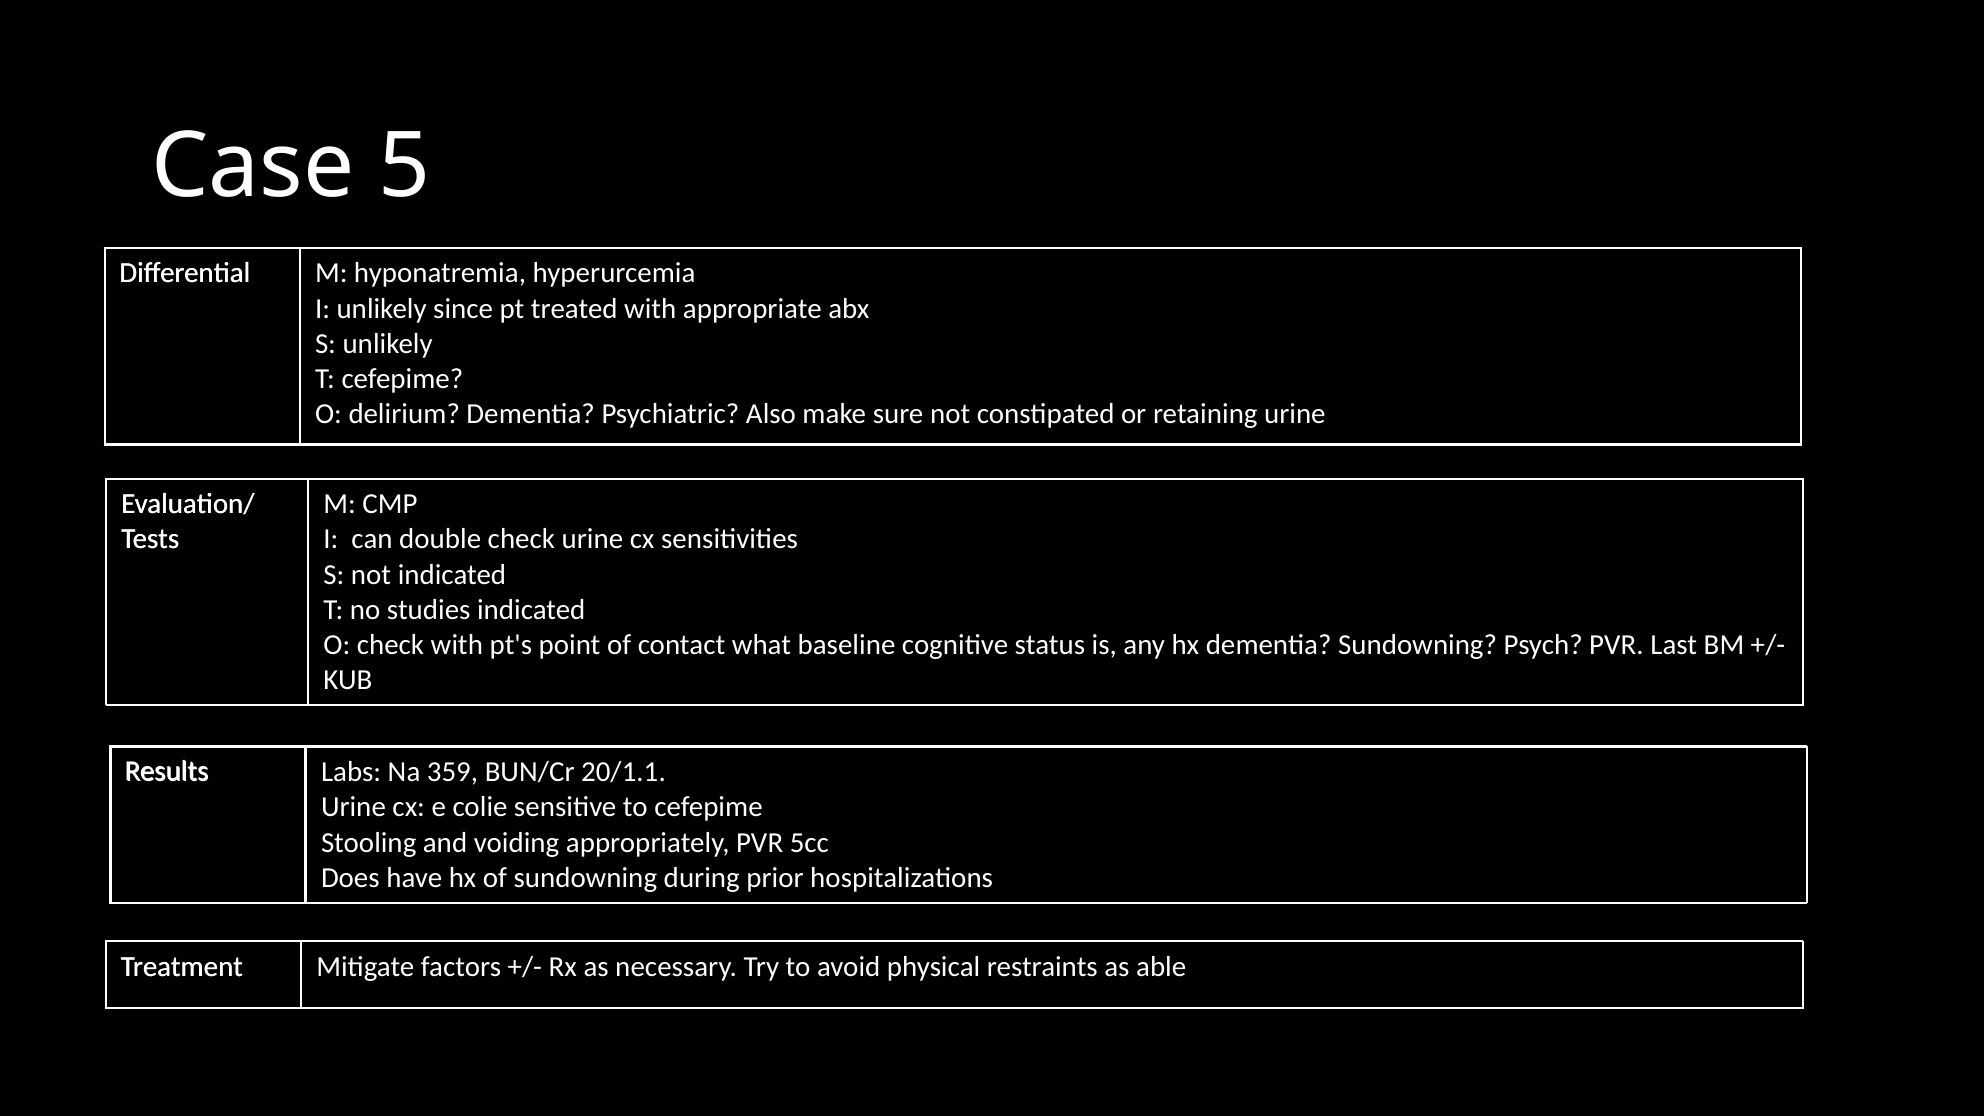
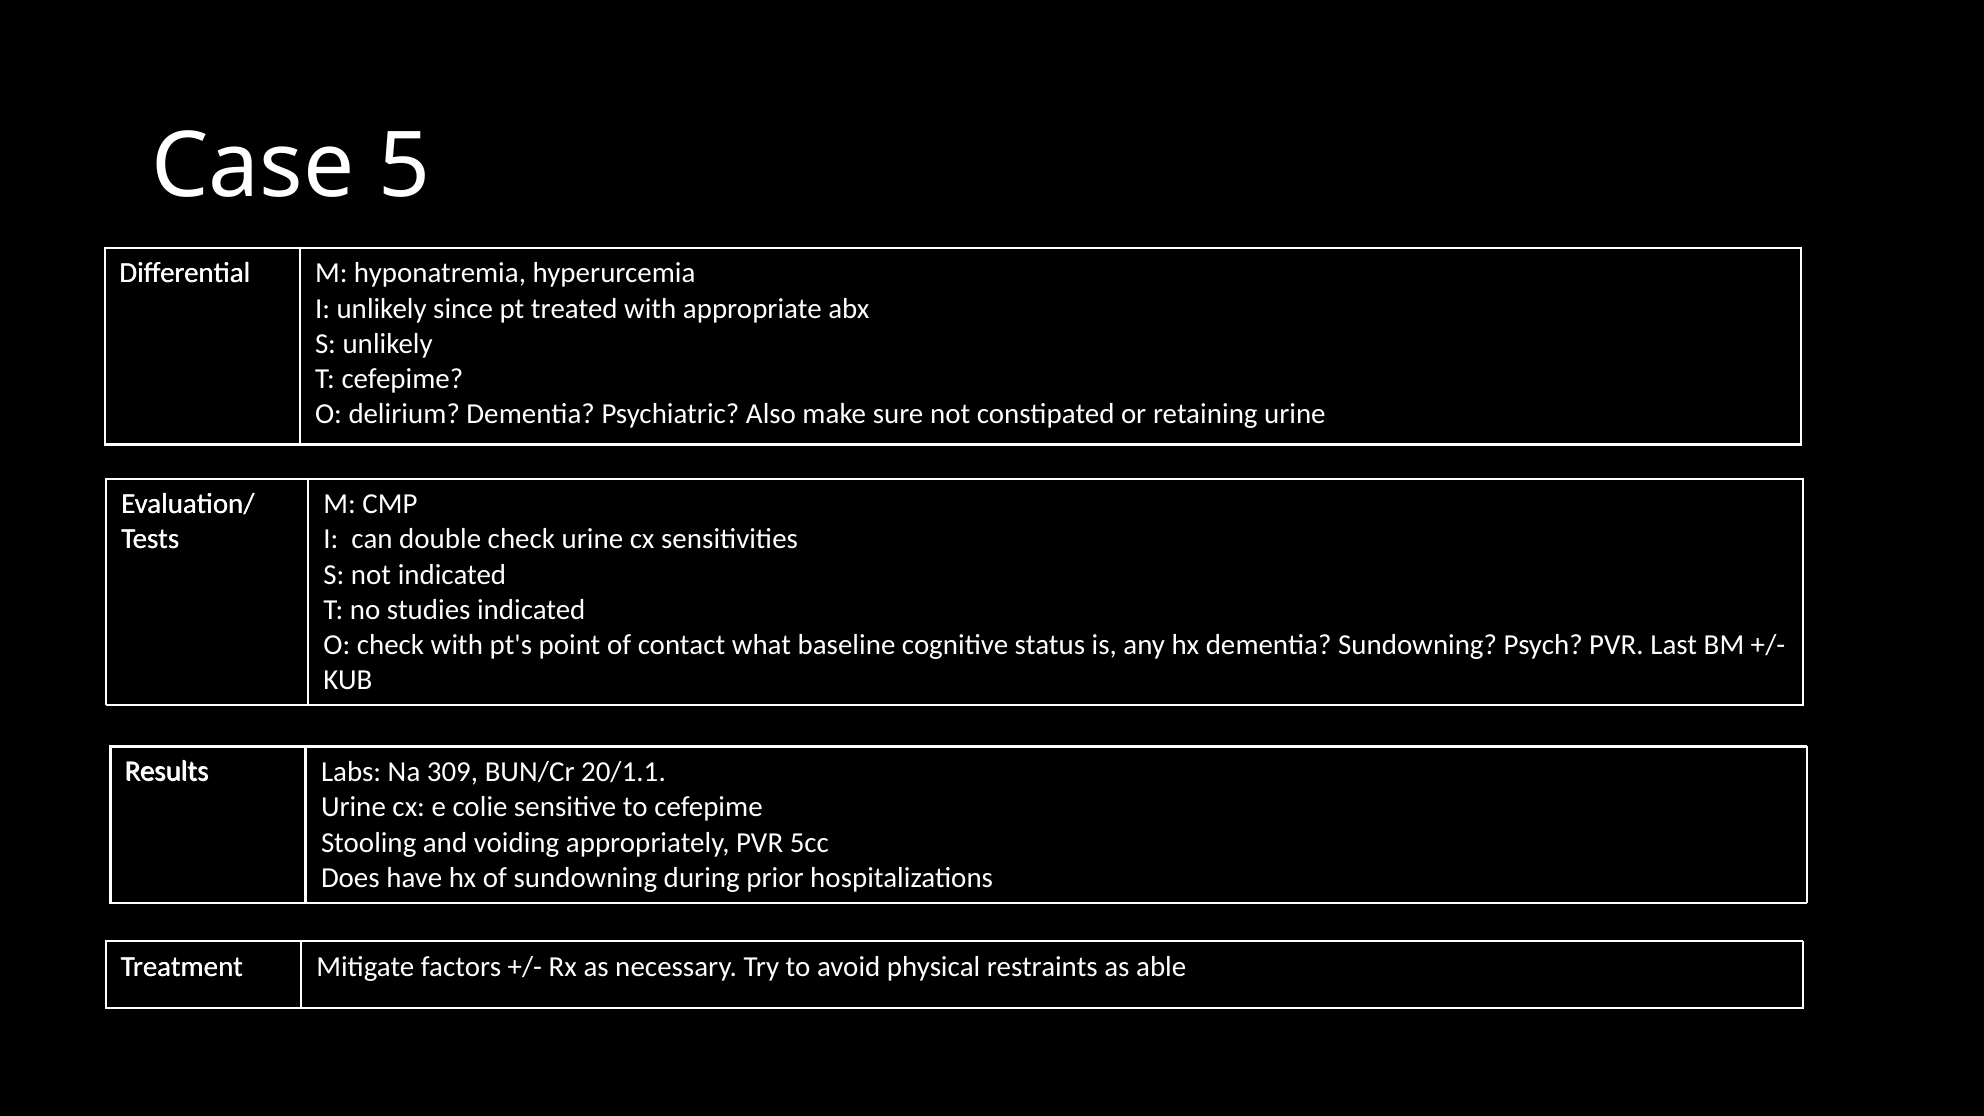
359: 359 -> 309
